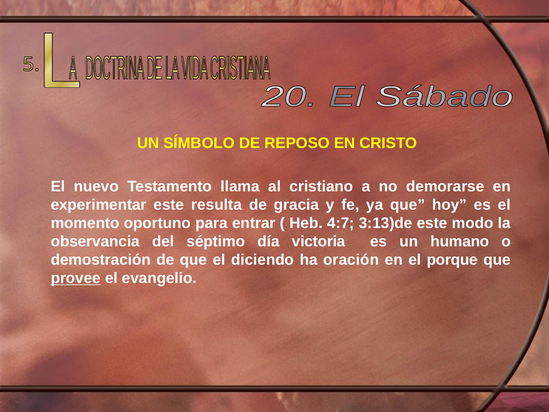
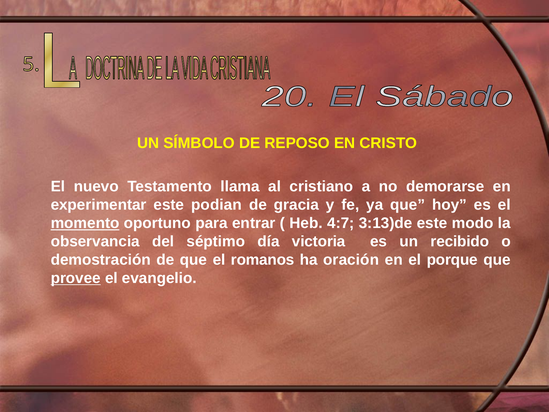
resulta: resulta -> podian
momento underline: none -> present
humano: humano -> recibido
diciendo: diciendo -> romanos
